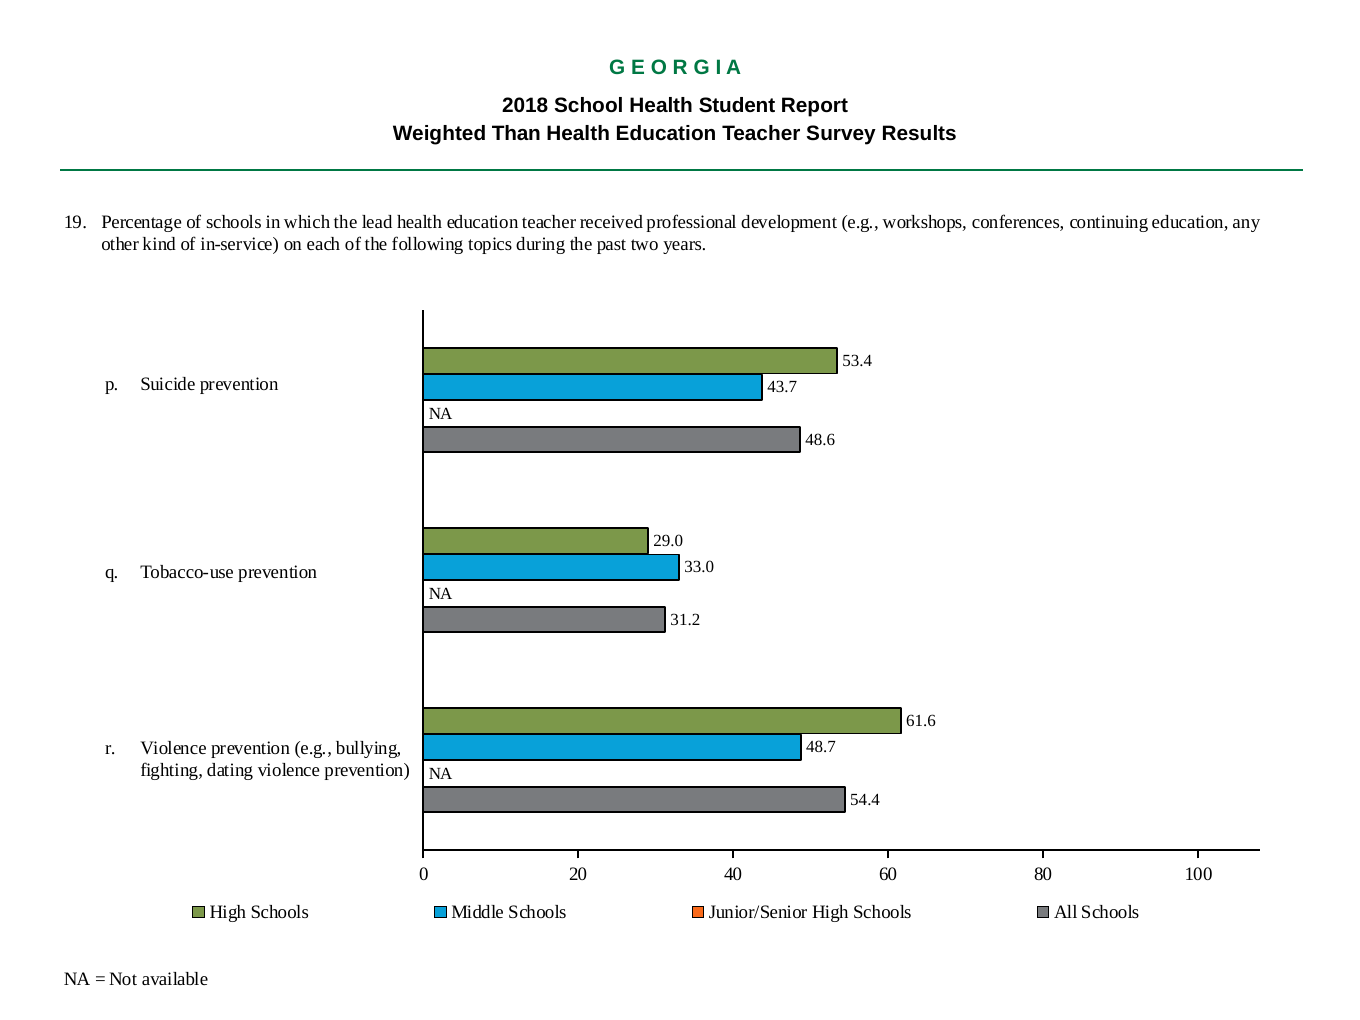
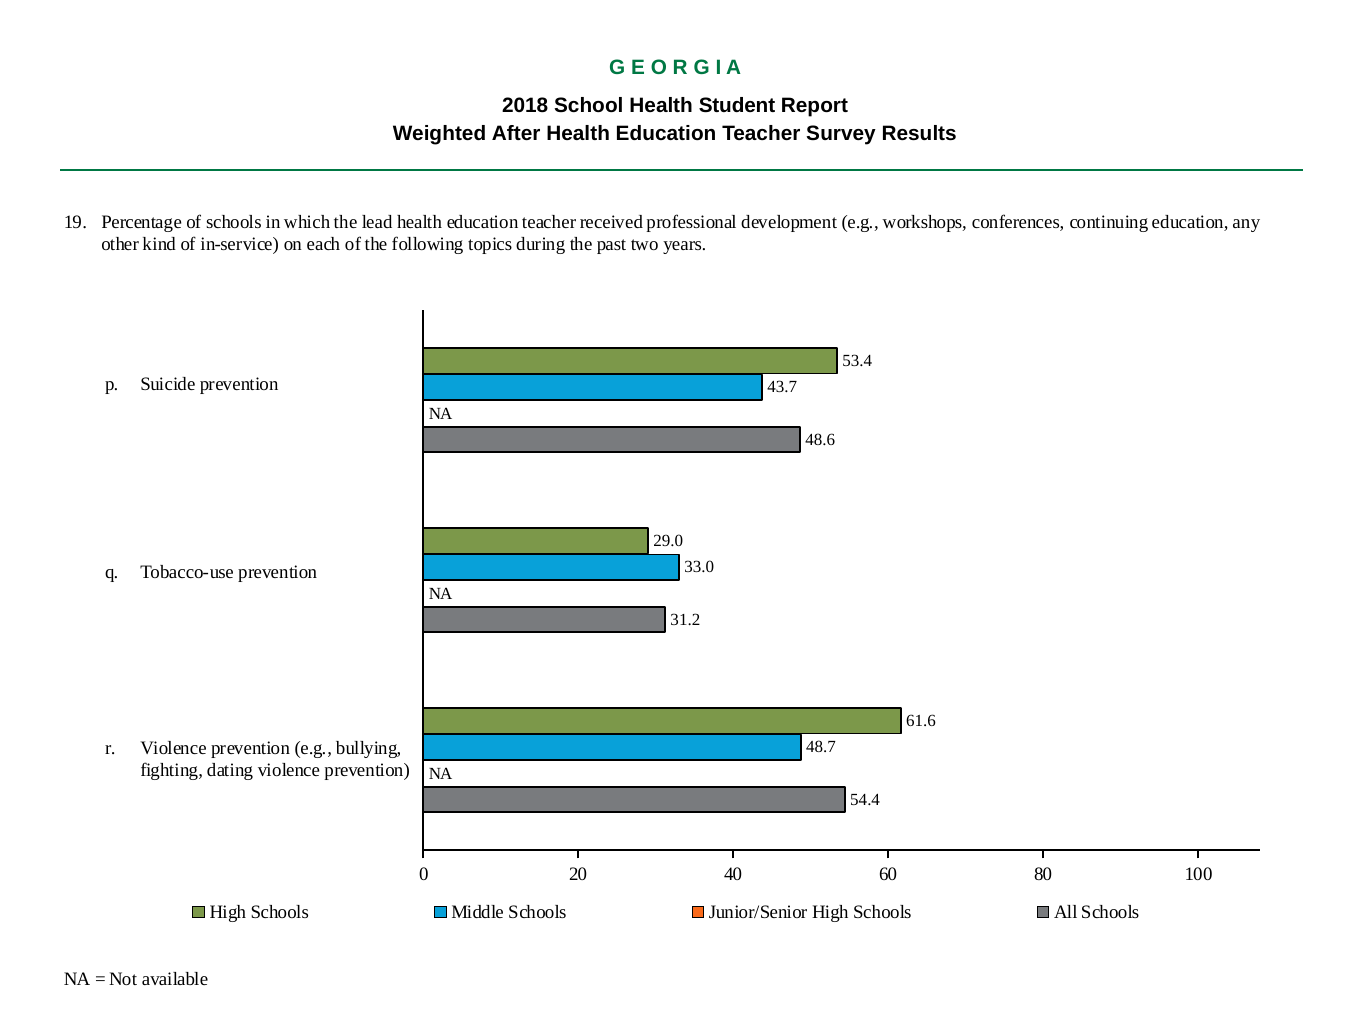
Than: Than -> After
